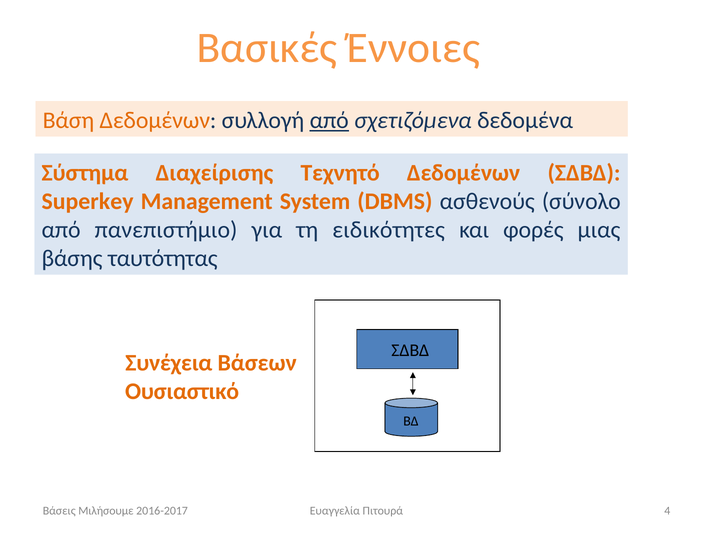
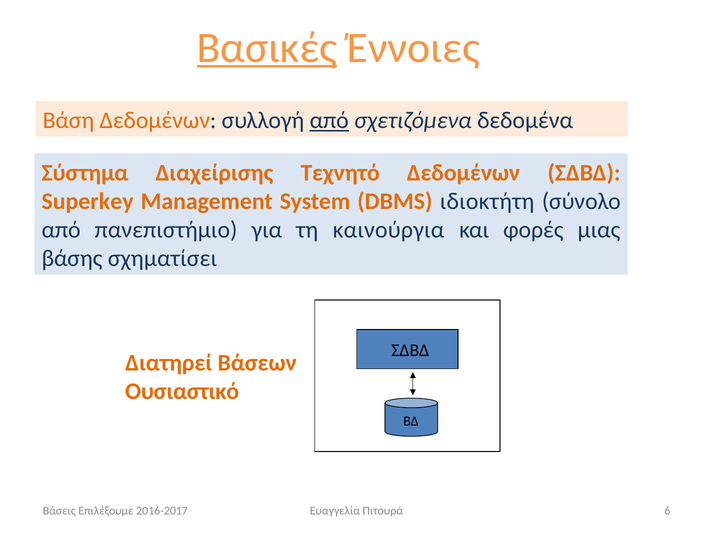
Βασικές underline: none -> present
ασθενούς: ασθενούς -> ιδιοκτήτη
ειδικότητες: ειδικότητες -> καινούργια
ταυτότητας: ταυτότητας -> σχηματίσει
Συνέχεια: Συνέχεια -> Διατηρεί
Μιλήσουμε: Μιλήσουμε -> Επιλέξουμε
4: 4 -> 6
